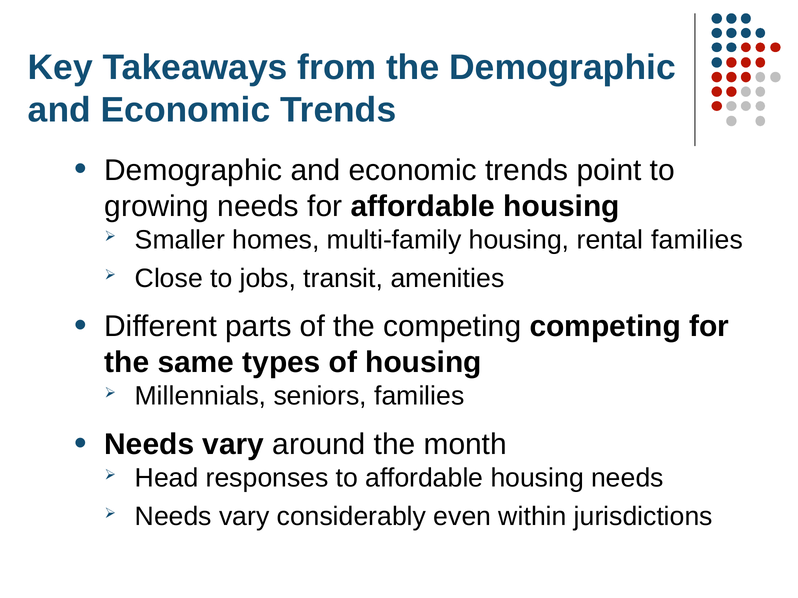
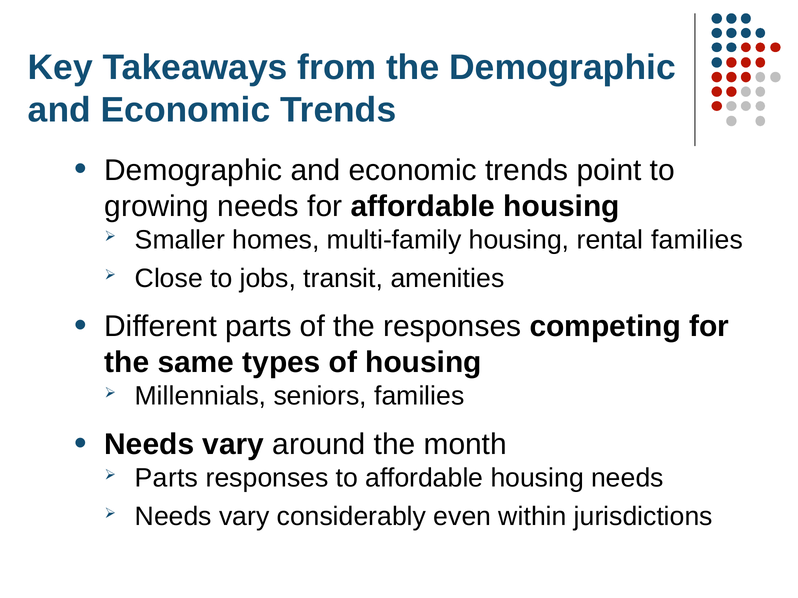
the competing: competing -> responses
Head at (167, 479): Head -> Parts
